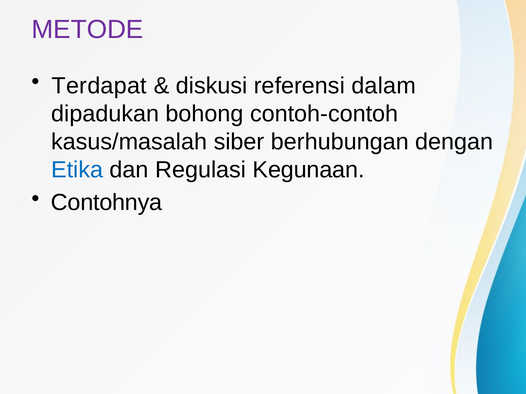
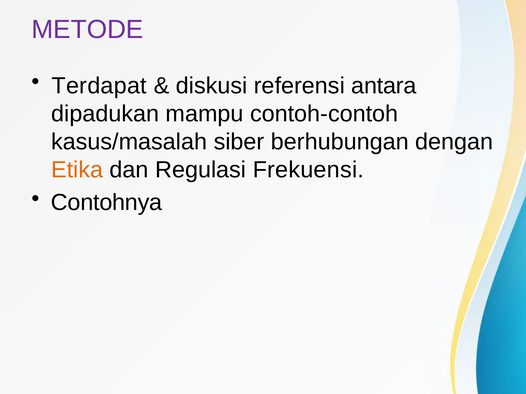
dalam: dalam -> antara
bohong: bohong -> mampu
Etika colour: blue -> orange
Kegunaan: Kegunaan -> Frekuensi
